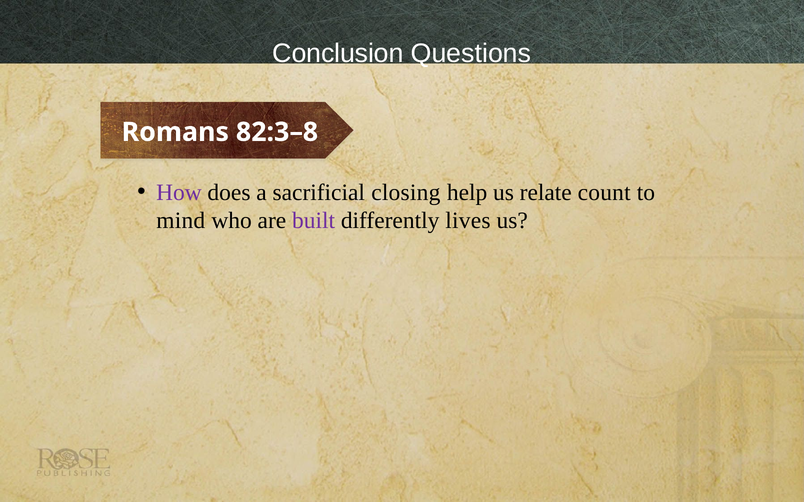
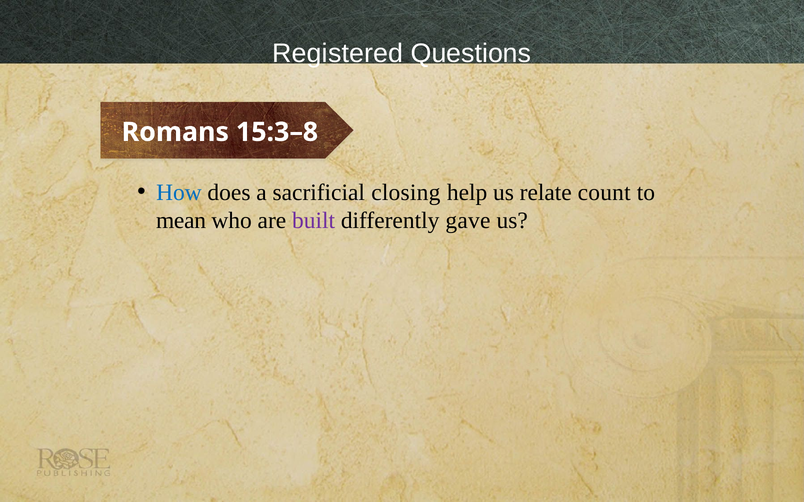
Conclusion: Conclusion -> Registered
82:3–8: 82:3–8 -> 15:3–8
How colour: purple -> blue
mind: mind -> mean
lives: lives -> gave
